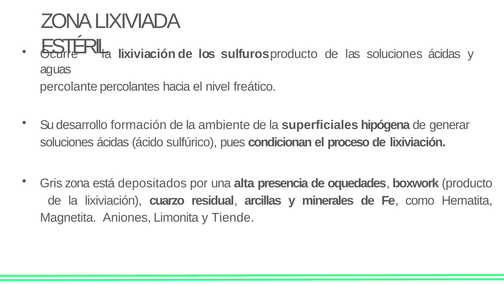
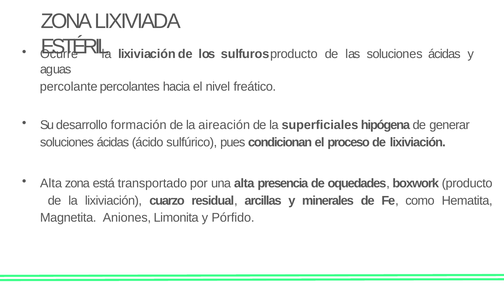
ambiente: ambiente -> aireación
Gris at (51, 183): Gris -> Alta
depositados: depositados -> transportado
Tiende: Tiende -> Pórfido
